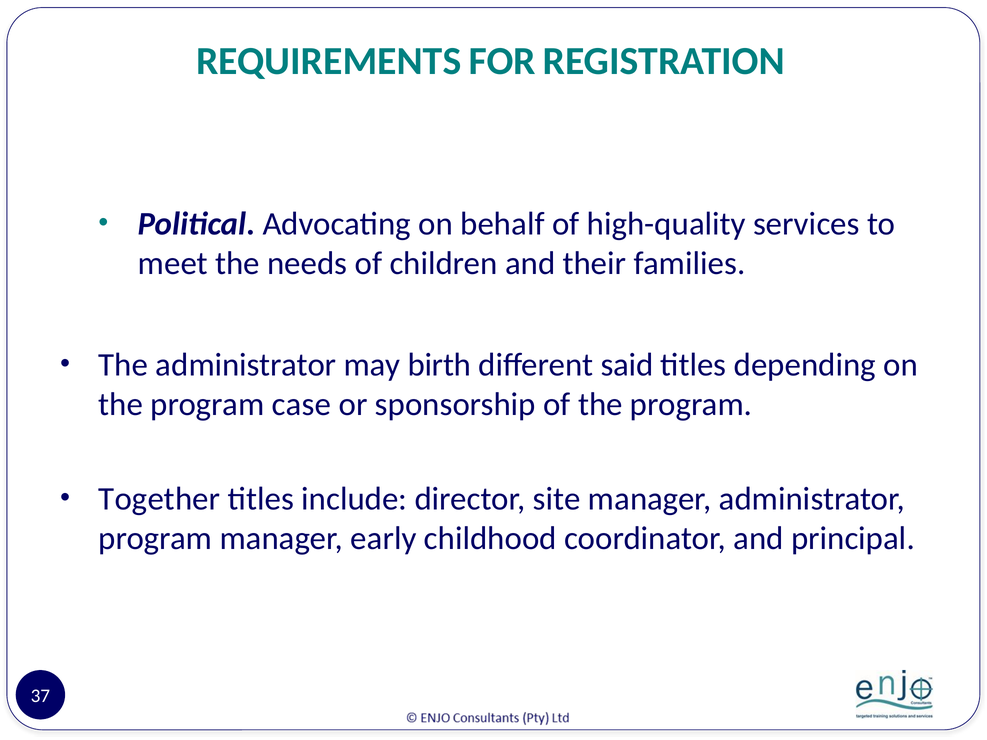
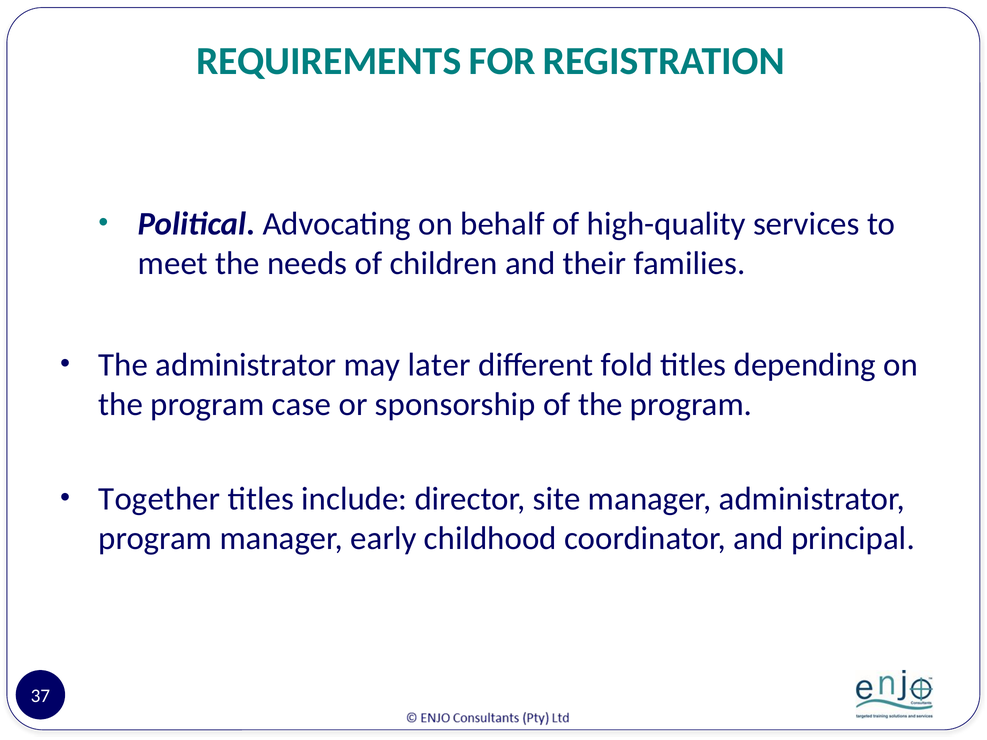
birth: birth -> later
said: said -> fold
